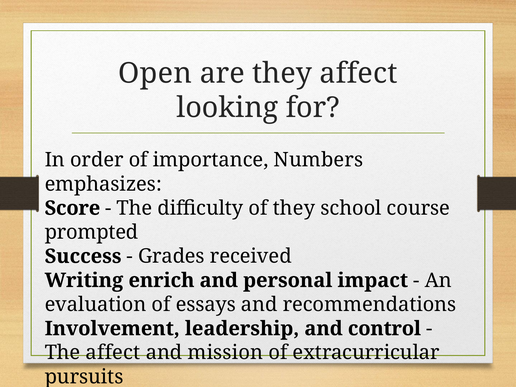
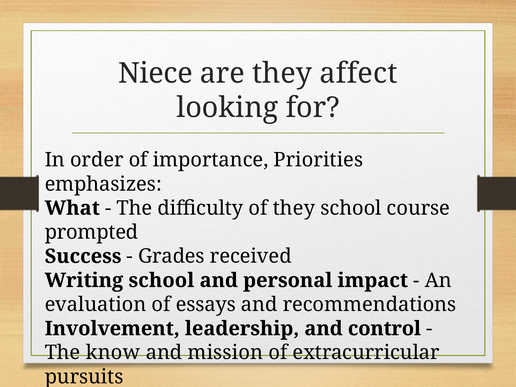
Open: Open -> Niece
Numbers: Numbers -> Priorities
Score: Score -> What
Writing enrich: enrich -> school
The affect: affect -> know
